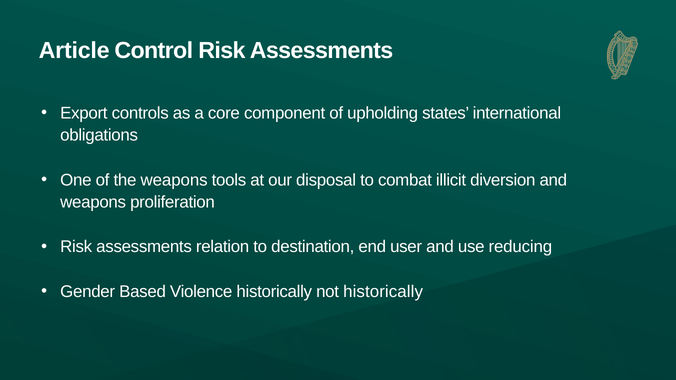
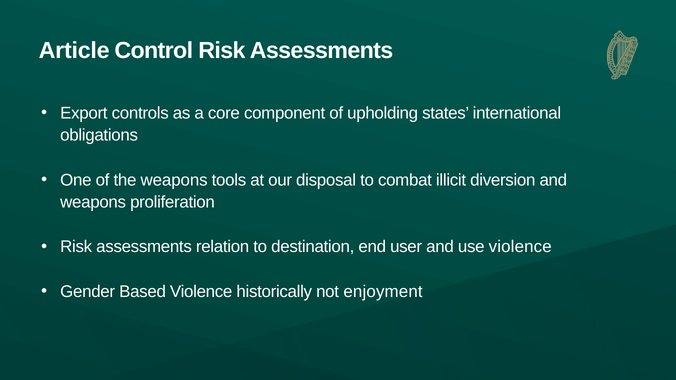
use reducing: reducing -> violence
not historically: historically -> enjoyment
